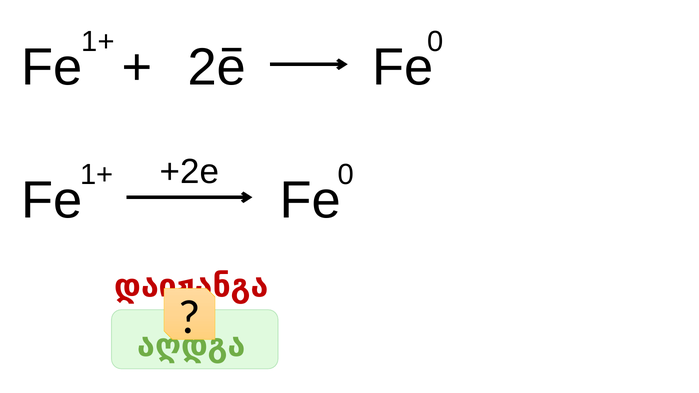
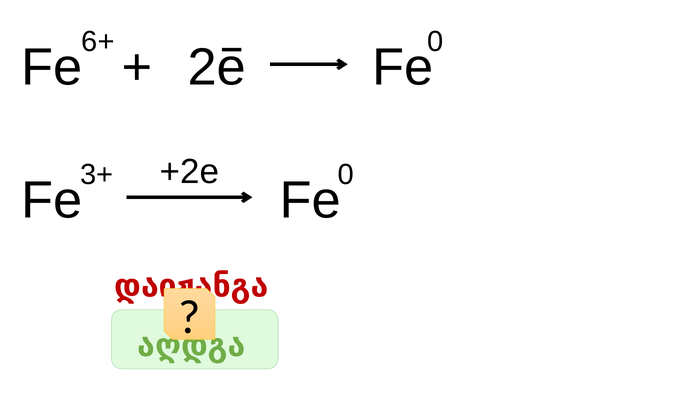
1+ at (98, 42): 1+ -> 6+
1+ at (97, 175): 1+ -> 3+
